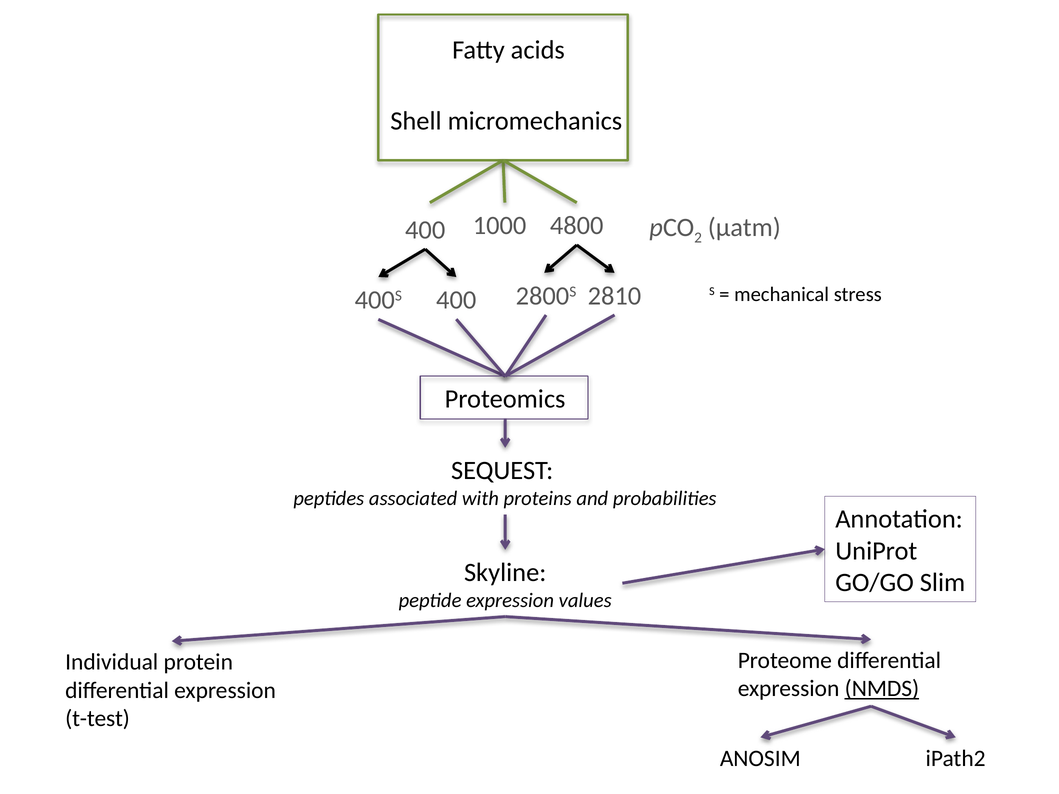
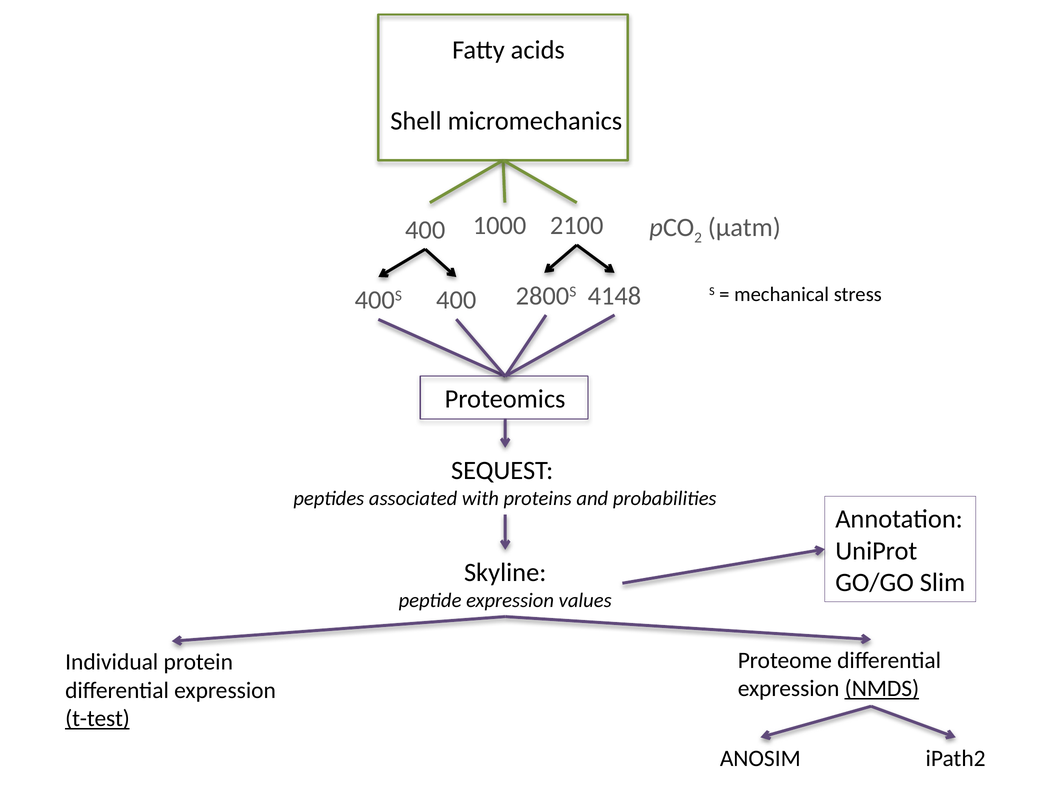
4800: 4800 -> 2100
2810: 2810 -> 4148
t-test underline: none -> present
